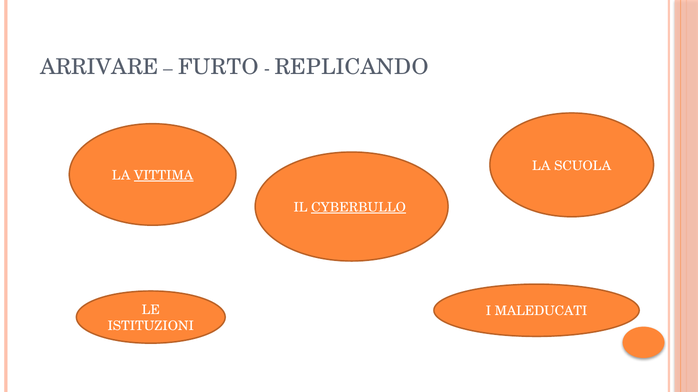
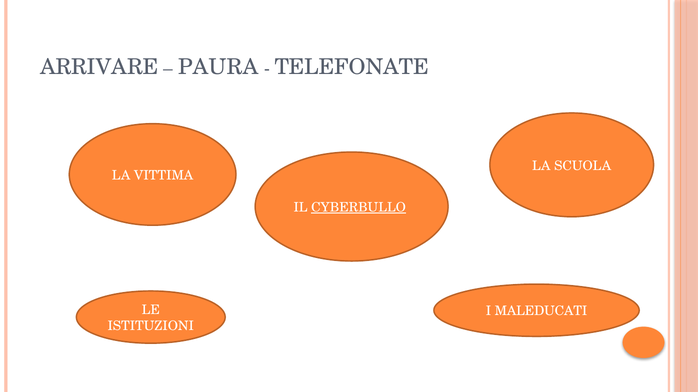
FURTO: FURTO -> PAURA
REPLICANDO: REPLICANDO -> TELEFONATE
VITTIMA underline: present -> none
